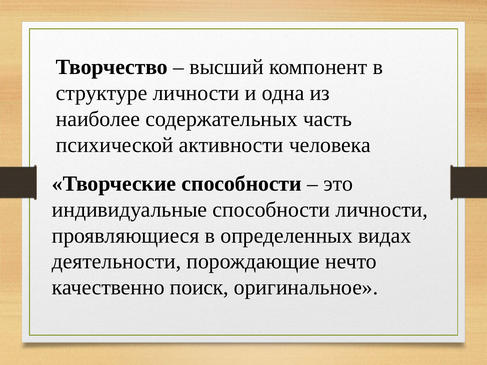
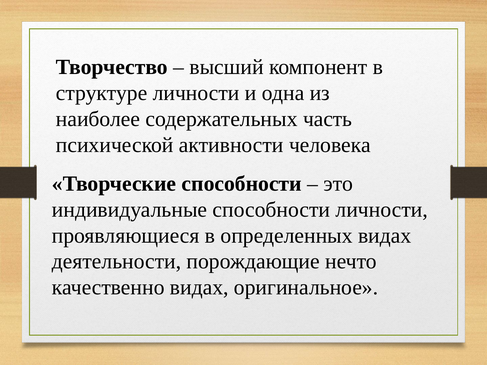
качественно поиск: поиск -> видах
